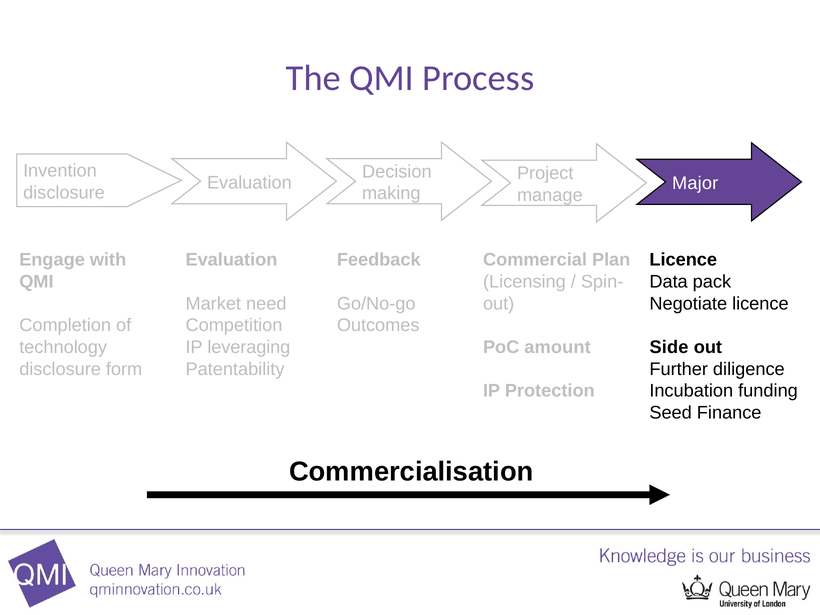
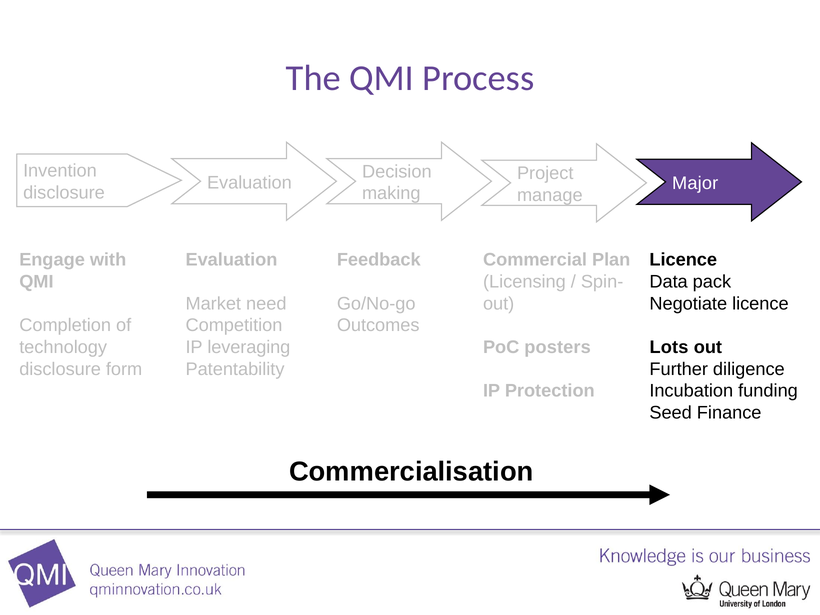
amount: amount -> posters
Side: Side -> Lots
